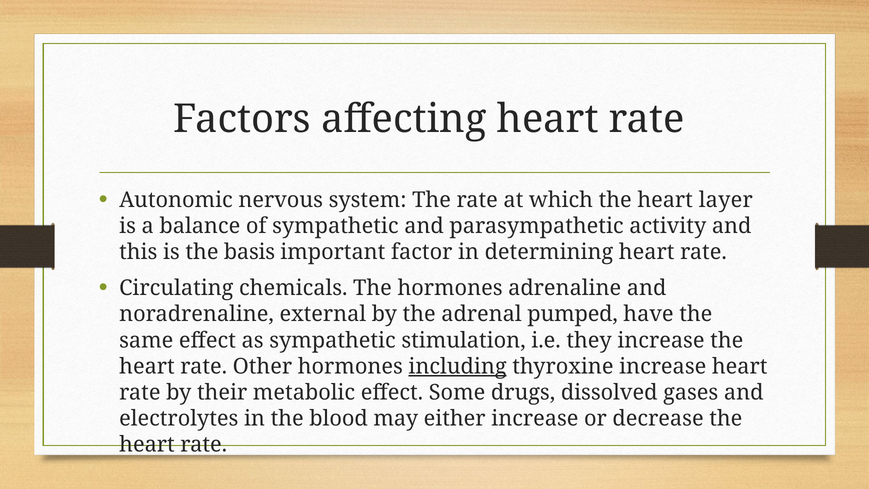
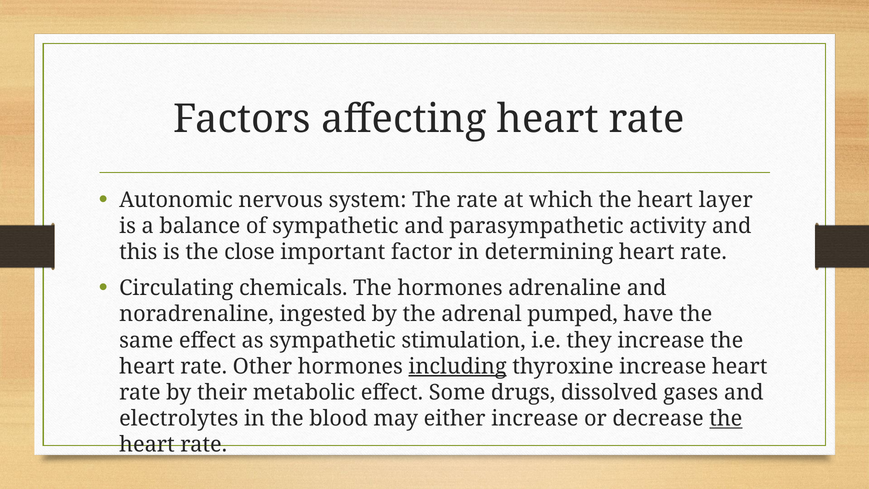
basis: basis -> close
external: external -> ingested
the at (726, 418) underline: none -> present
